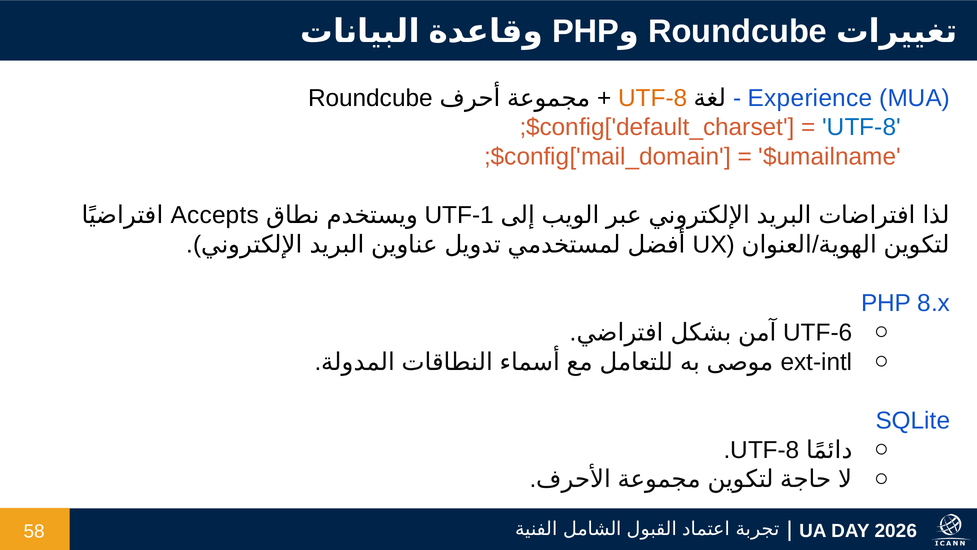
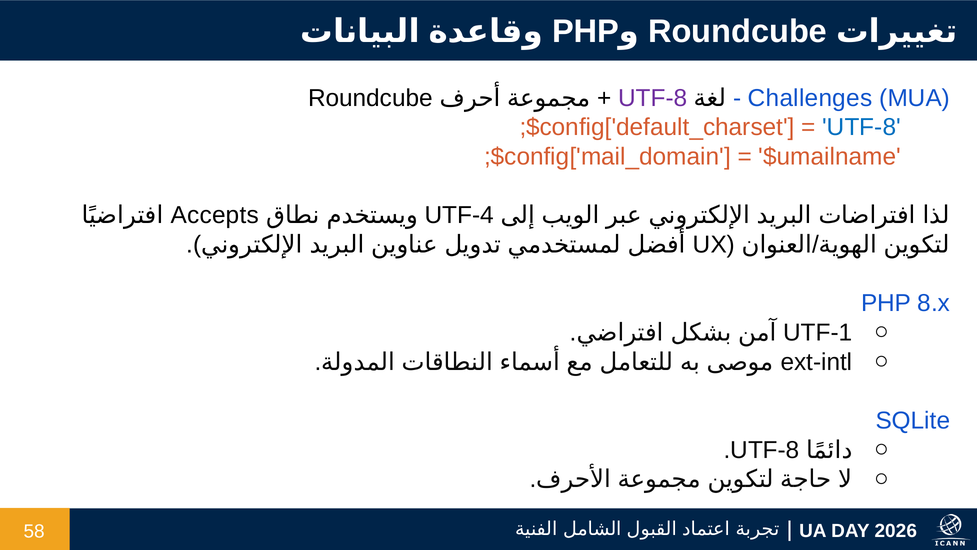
UTF-8 at (653, 98) colour: orange -> purple
Experience: Experience -> Challenges
UTF-1: UTF-1 -> UTF-4
UTF-6: UTF-6 -> UTF-1
